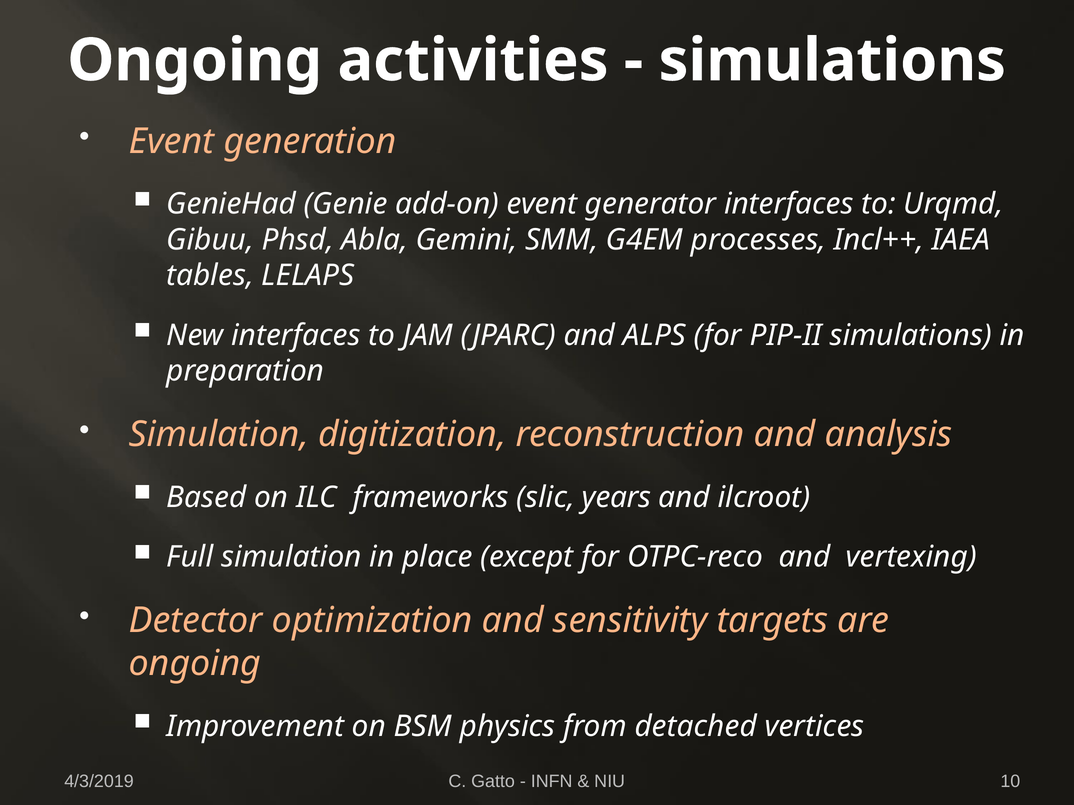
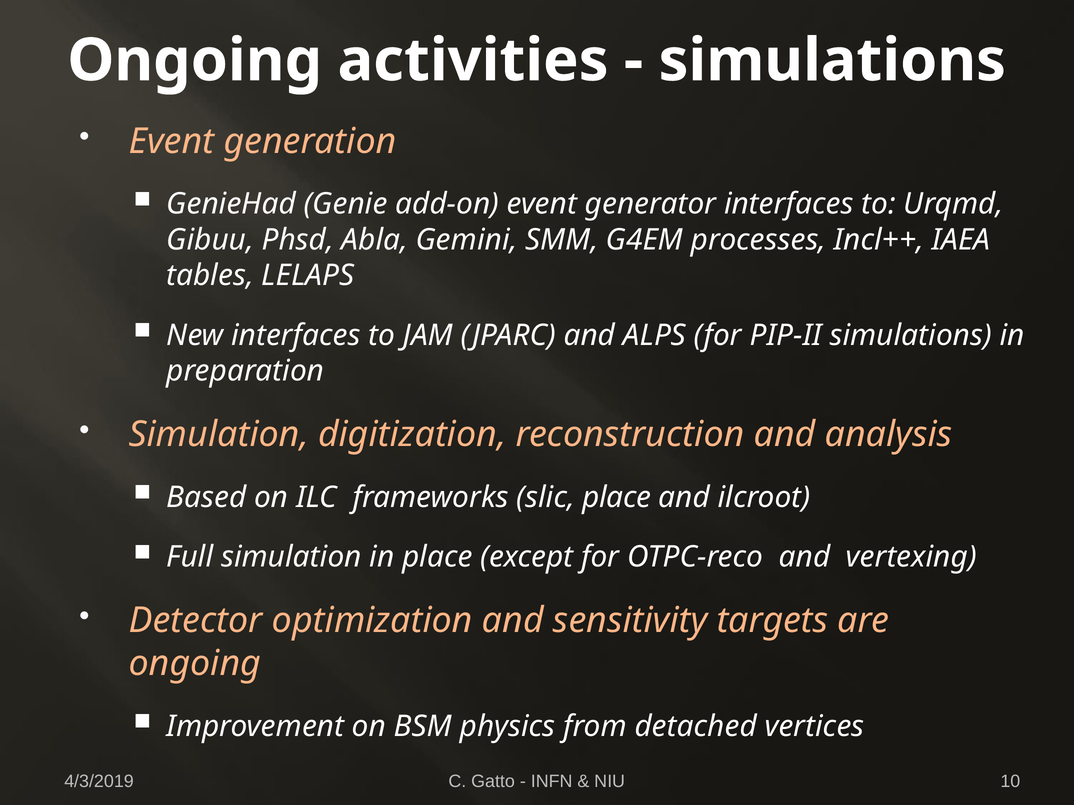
slic years: years -> place
